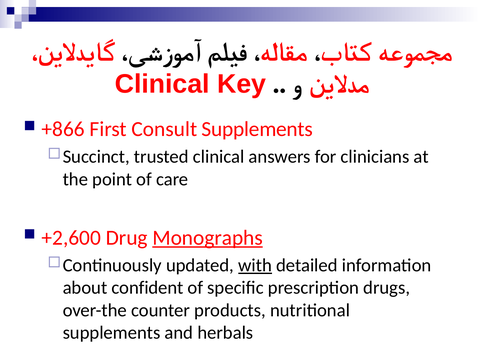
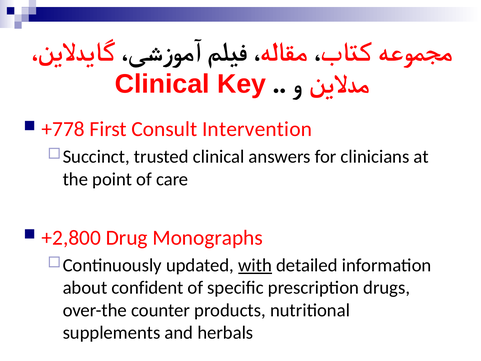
+866: +866 -> +778
Consult Supplements: Supplements -> Intervention
+2,600: +2,600 -> +2,800
Monographs underline: present -> none
